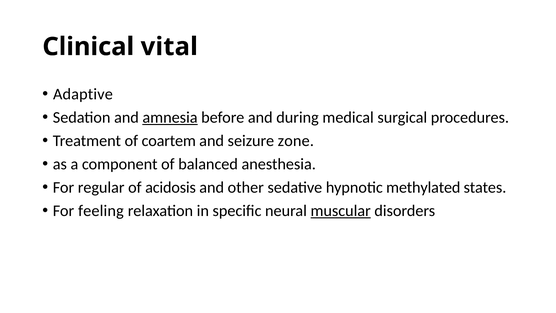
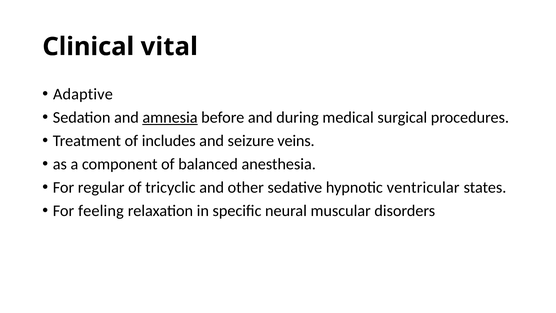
coartem: coartem -> includes
zone: zone -> veins
acidosis: acidosis -> tricyclic
methylated: methylated -> ventricular
muscular underline: present -> none
